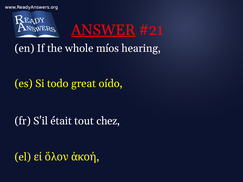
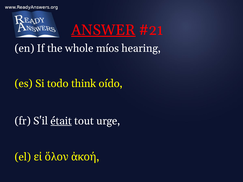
great: great -> think
était underline: none -> present
chez: chez -> urge
